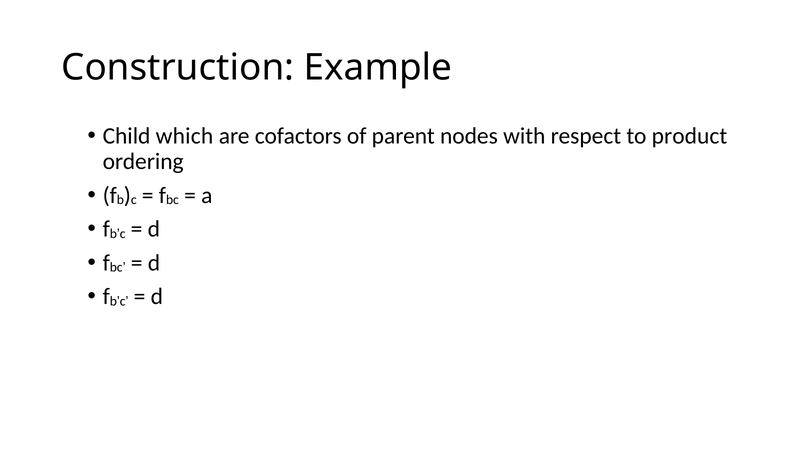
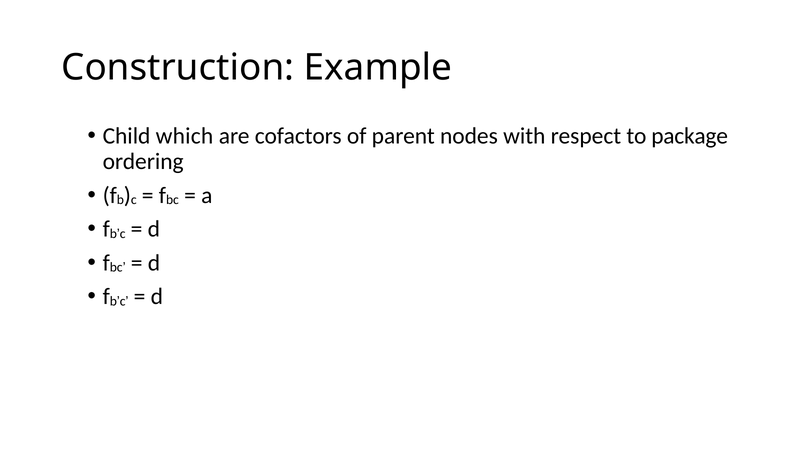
product: product -> package
